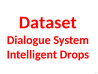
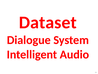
Drops: Drops -> Audio
